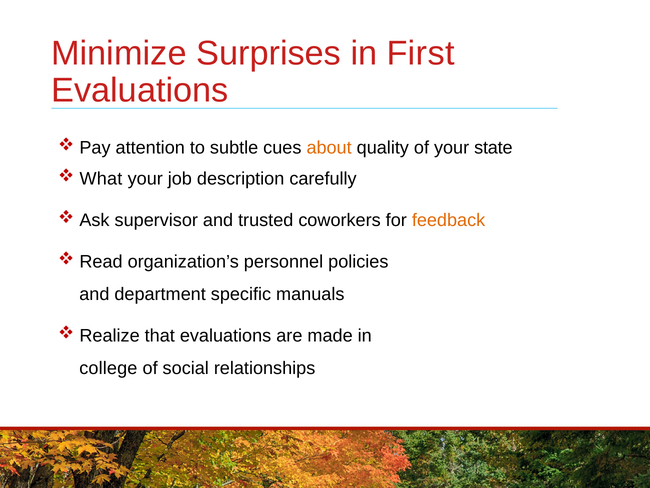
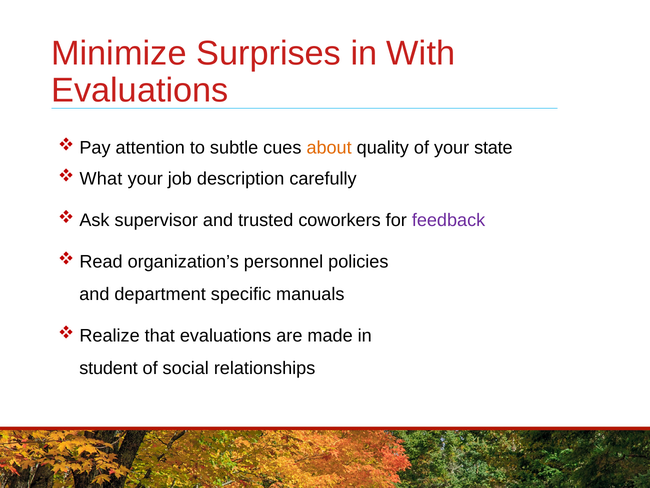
First: First -> With
feedback colour: orange -> purple
college: college -> student
